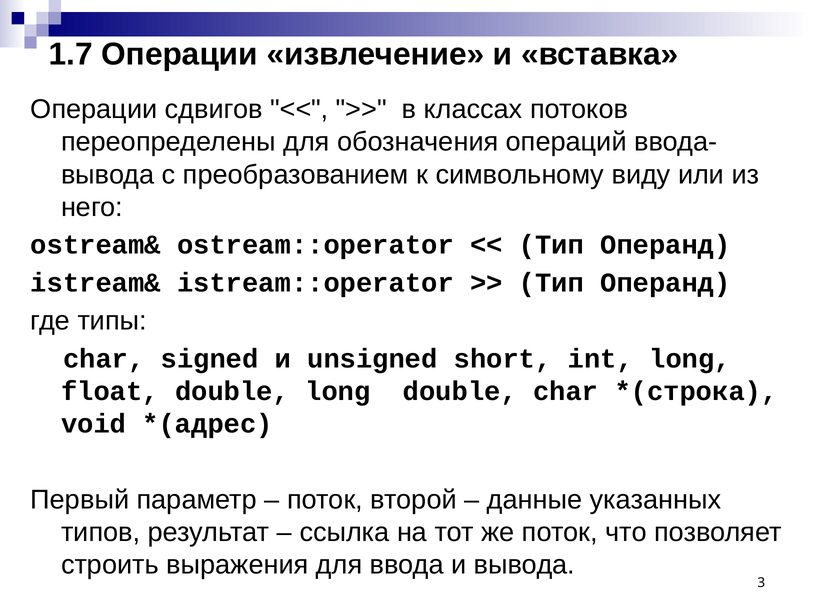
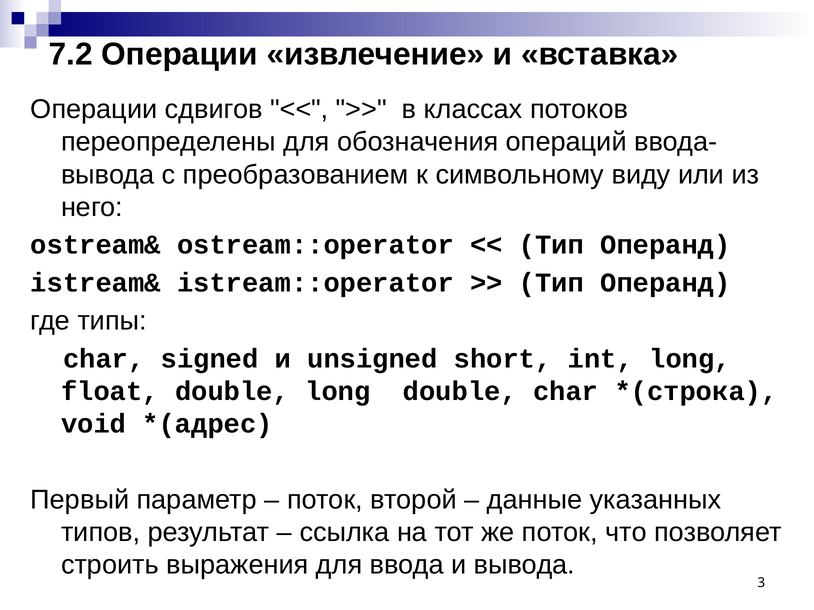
1.7: 1.7 -> 7.2
